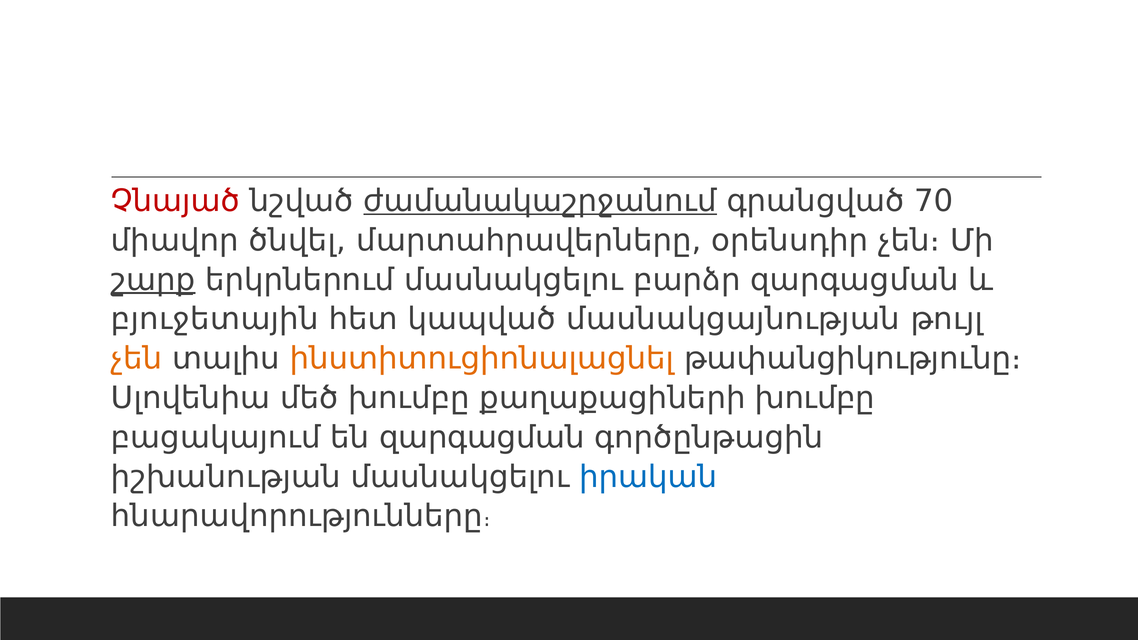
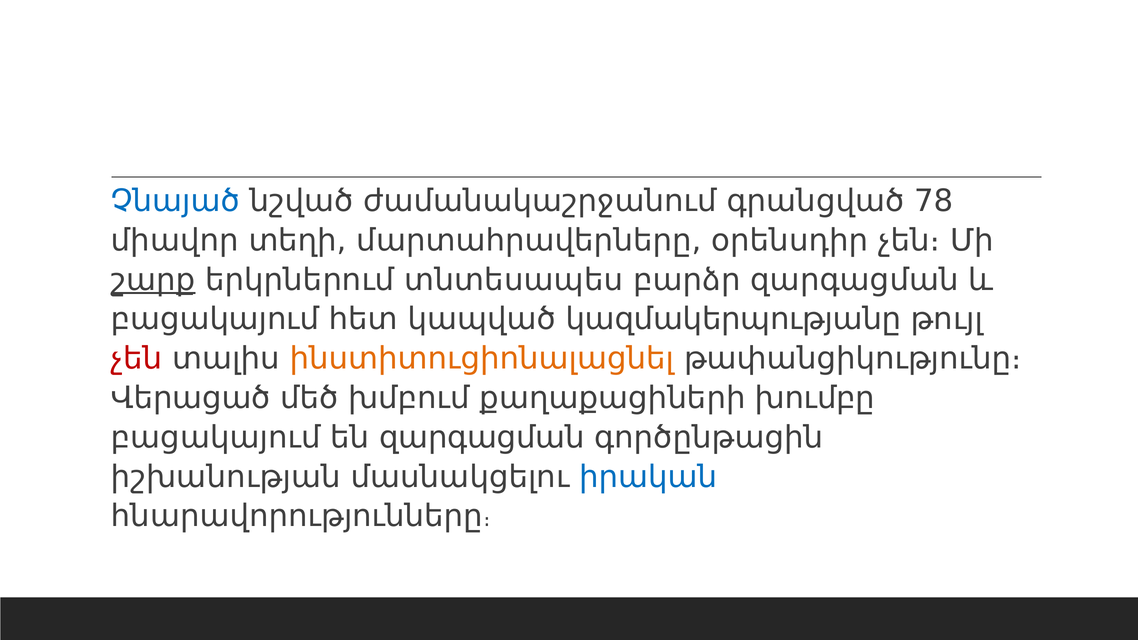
Չնայած colour: red -> blue
ժամանակաշրջանում underline: present -> none
70: 70 -> 78
ծնվել: ծնվել -> տեղի
երկրներում մասնակցելու: մասնակցելու -> տնտեսապես
բյուջետային at (215, 319): բյուջետային -> բացակայում
մասնակցայնության: մասնակցայնության -> կազմակերպությանը
չեն colour: orange -> red
Սլովենիա: Սլովենիա -> Վերացած
մեծ խումբը: խումբը -> խմբում
